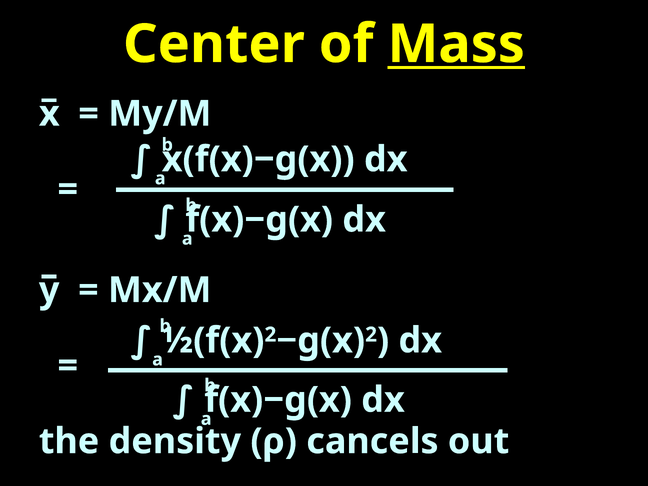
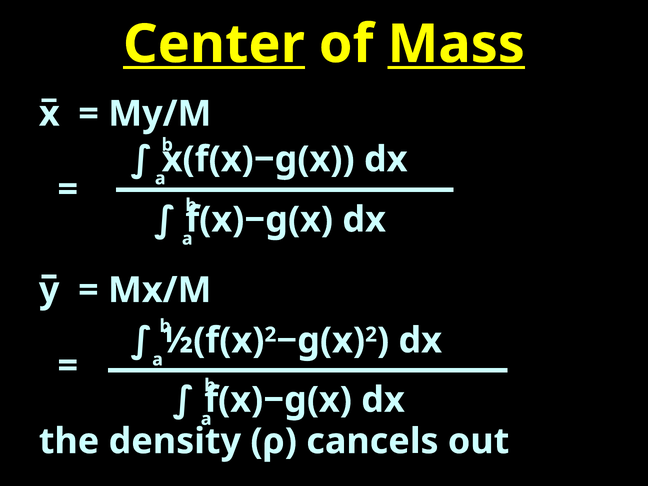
Center underline: none -> present
